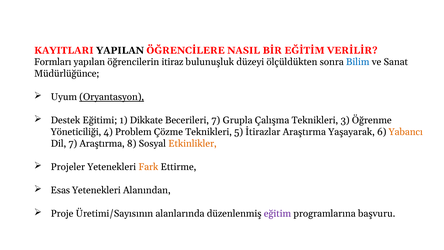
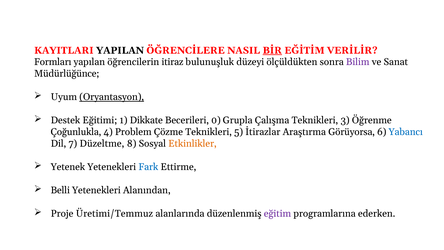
BİR underline: none -> present
Bilim colour: blue -> purple
Becerileri 7: 7 -> 0
Yöneticiliği: Yöneticiliği -> Çoğunlukla
Yaşayarak: Yaşayarak -> Görüyorsa
Yabancı colour: orange -> blue
7 Araştırma: Araştırma -> Düzeltme
Projeler: Projeler -> Yetenek
Fark colour: orange -> blue
Esas: Esas -> Belli
Üretimi/Sayısının: Üretimi/Sayısının -> Üretimi/Temmuz
başvuru: başvuru -> ederken
